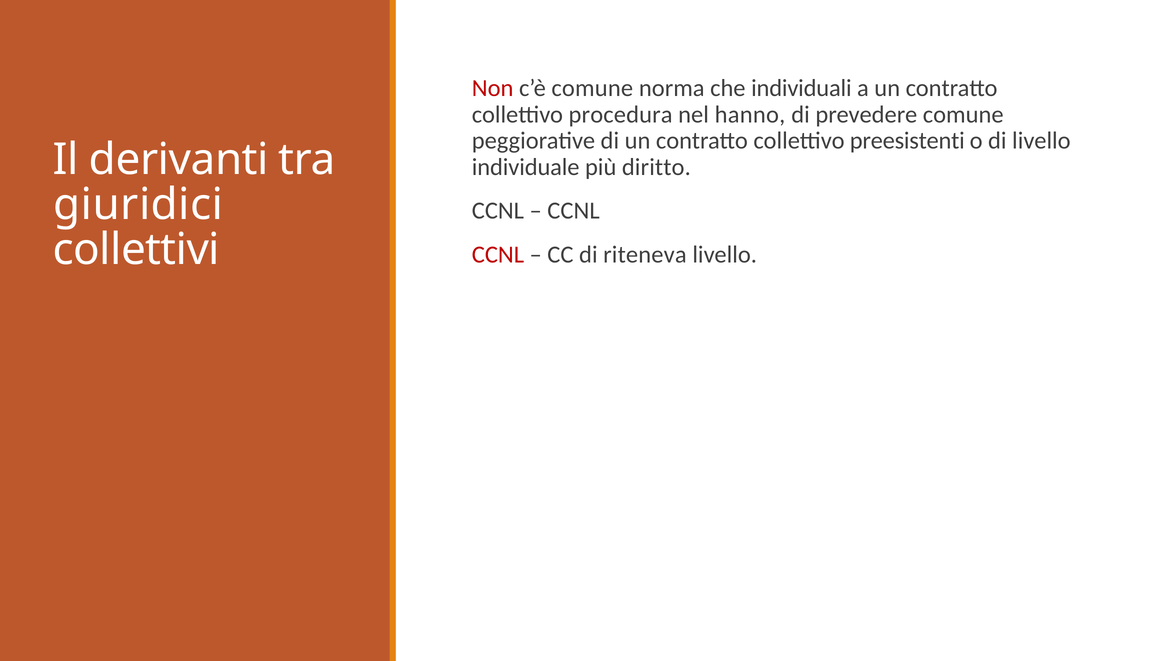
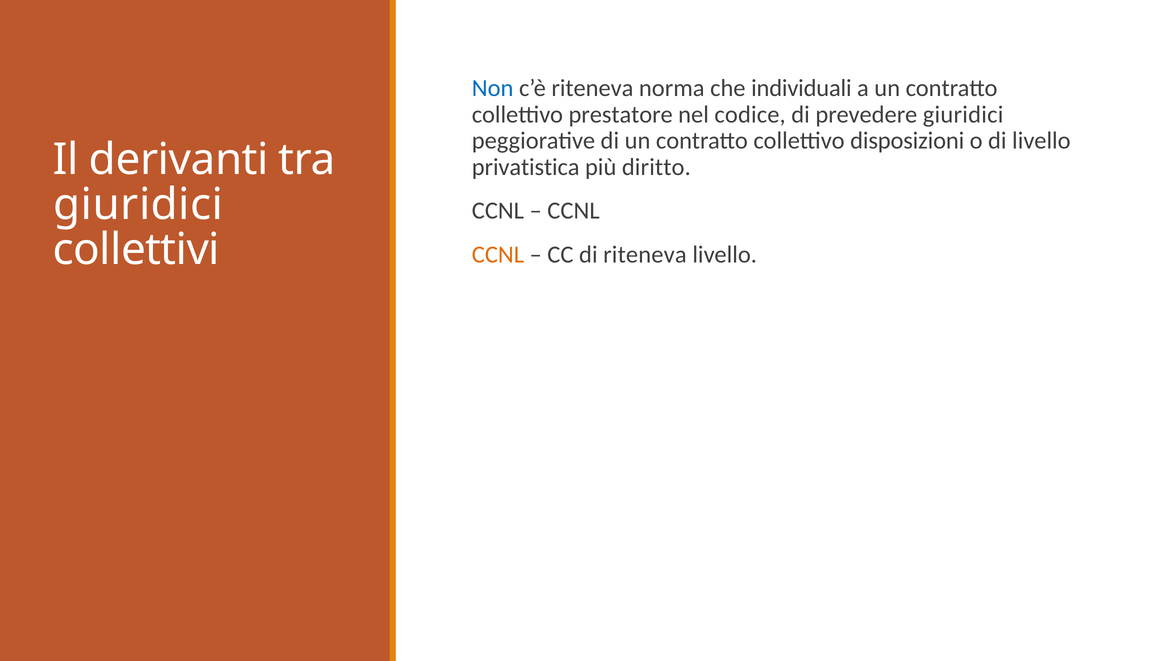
Non colour: red -> blue
c’è comune: comune -> riteneva
procedura: procedura -> prestatore
hanno: hanno -> codice
prevedere comune: comune -> giuridici
preesistenti: preesistenti -> disposizioni
individuale: individuale -> privatistica
CCNL at (498, 255) colour: red -> orange
